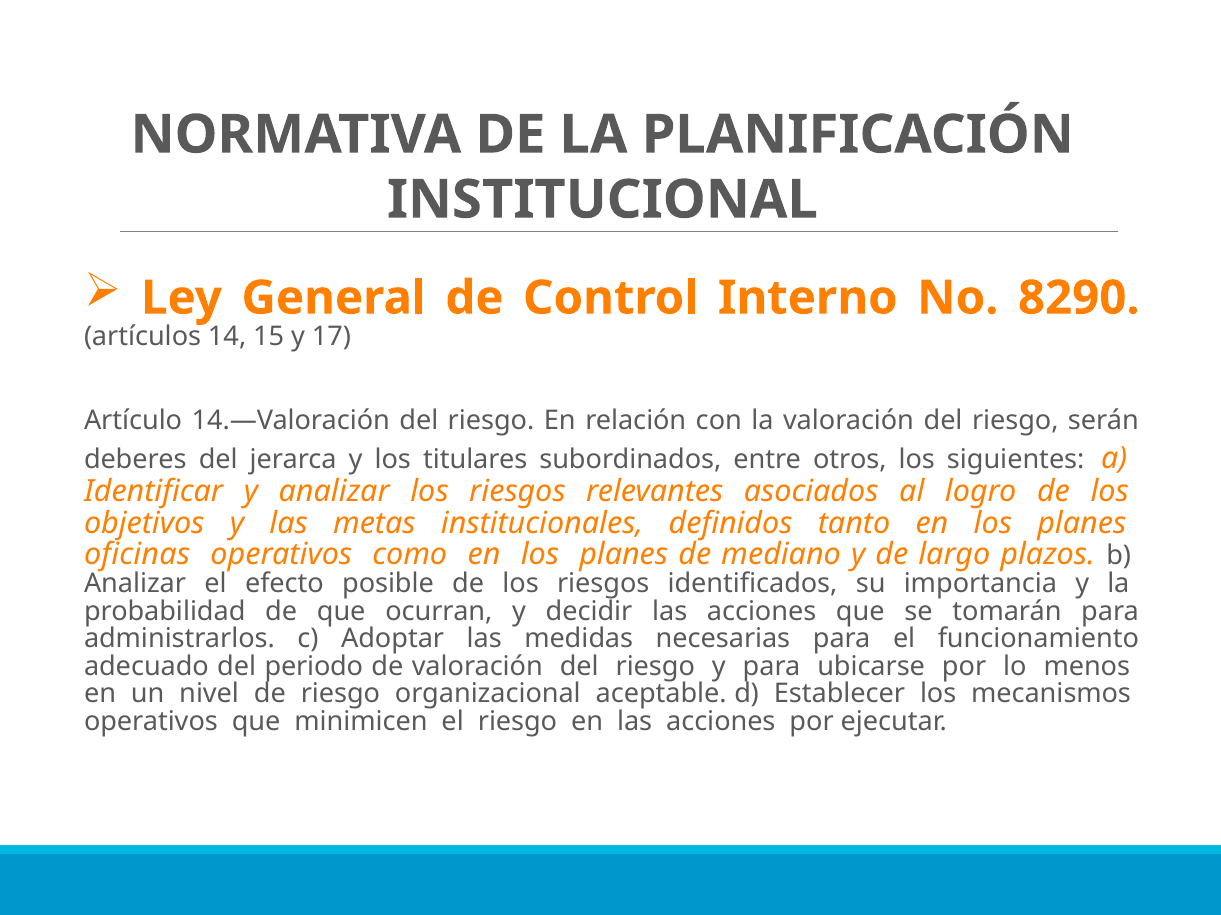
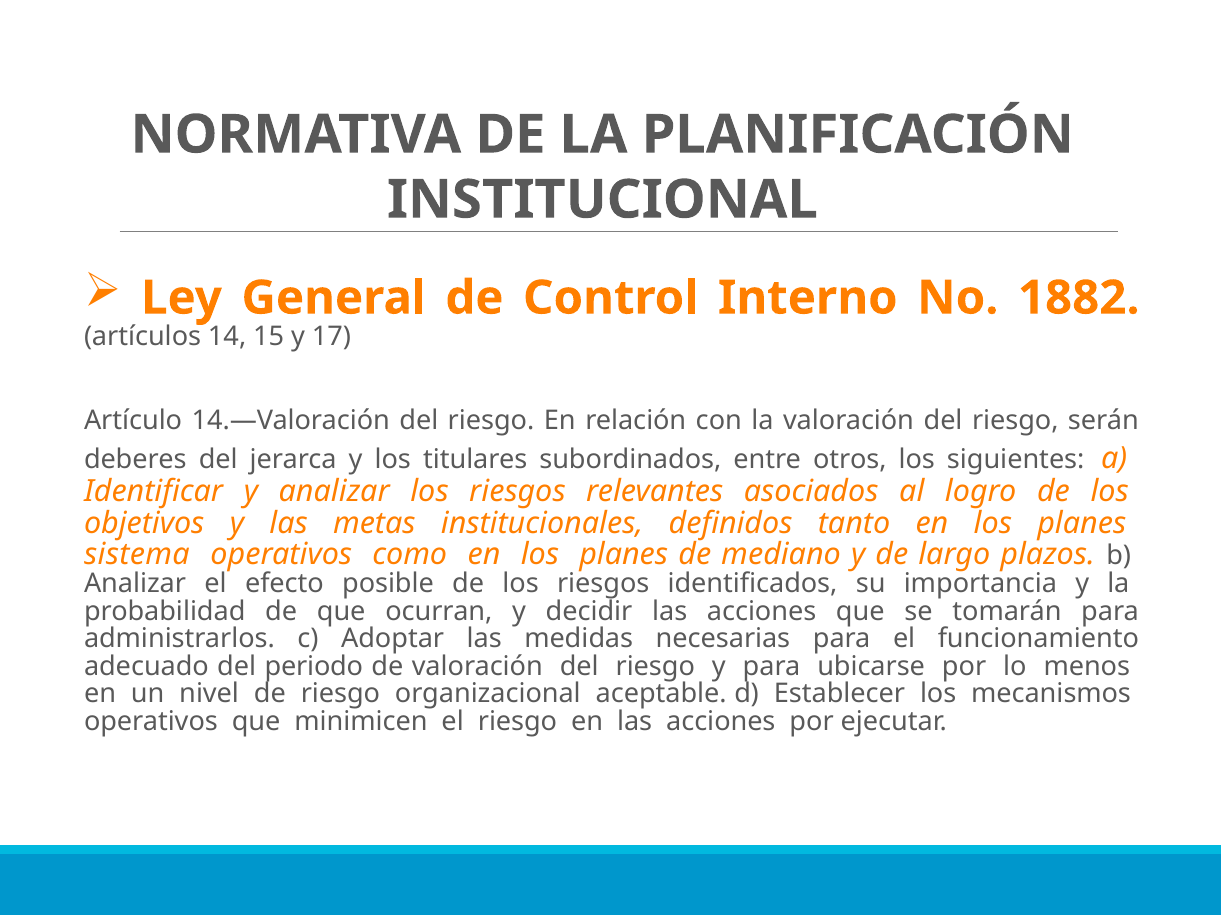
8290: 8290 -> 1882
oficinas: oficinas -> sistema
